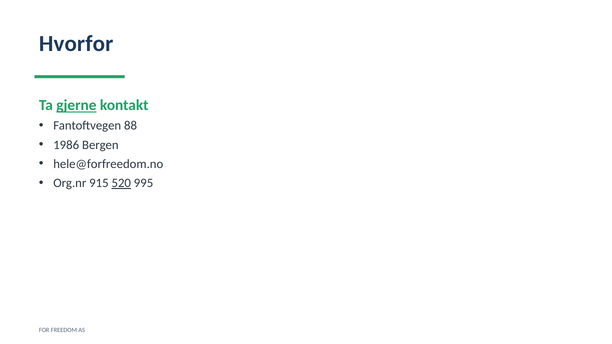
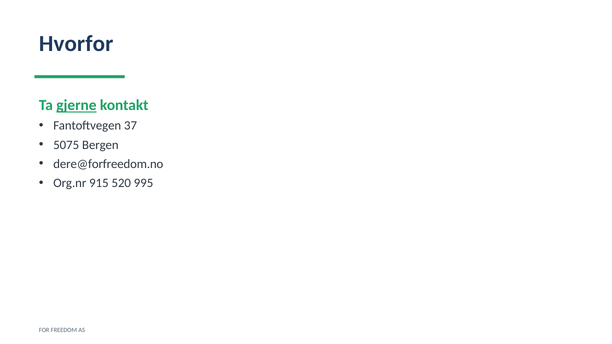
88: 88 -> 37
1986: 1986 -> 5075
hele@forfreedom.no: hele@forfreedom.no -> dere@forfreedom.no
520 underline: present -> none
